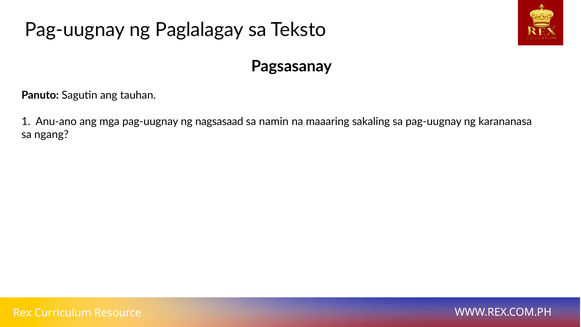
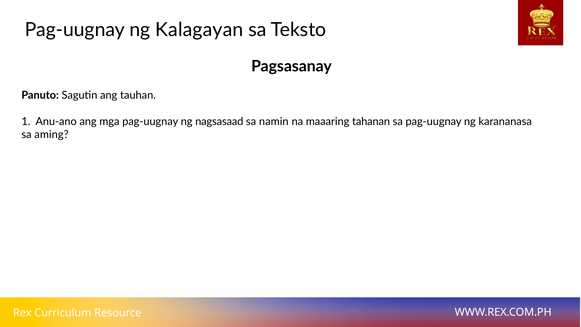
Paglalagay: Paglalagay -> Kalagayan
sakaling: sakaling -> tahanan
ngang: ngang -> aming
